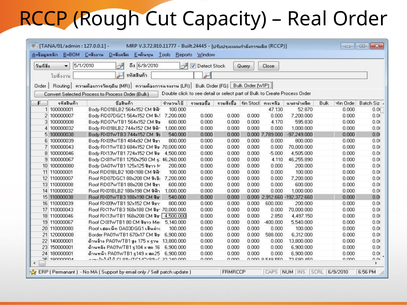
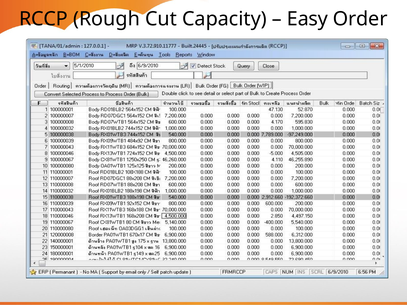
Real: Real -> Easy
